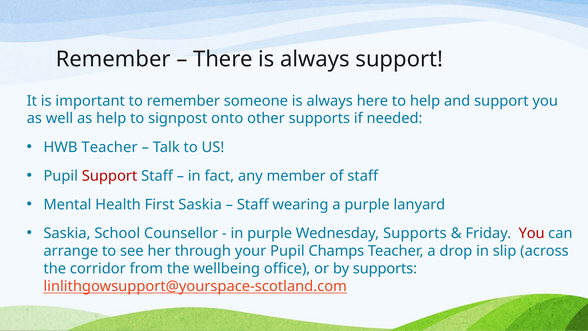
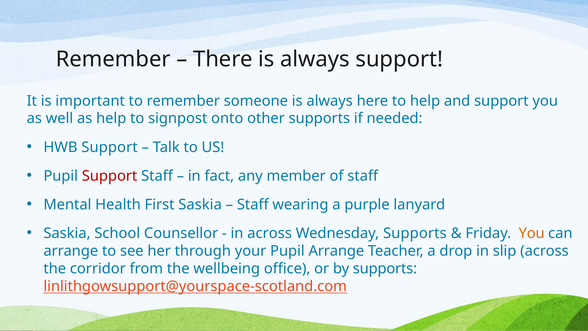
HWB Teacher: Teacher -> Support
in purple: purple -> across
You at (532, 233) colour: red -> orange
Pupil Champs: Champs -> Arrange
